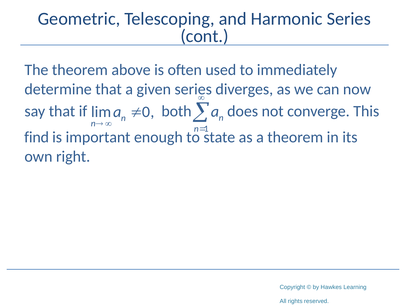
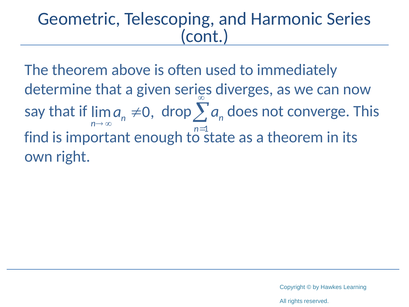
both: both -> drop
